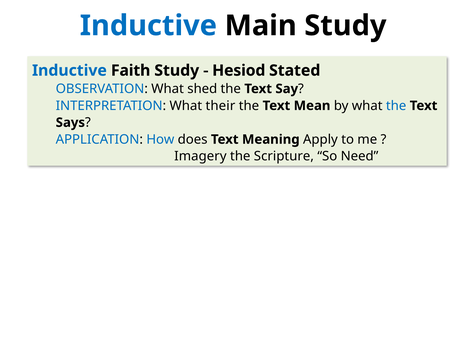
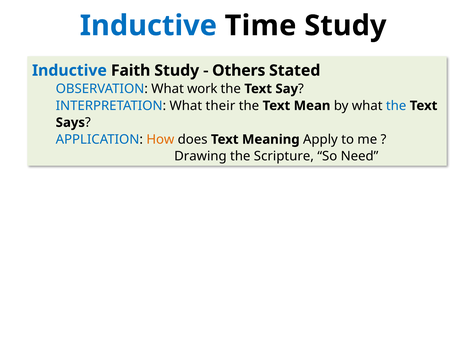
Main: Main -> Time
Hesiod: Hesiod -> Others
shed: shed -> work
How colour: blue -> orange
Imagery: Imagery -> Drawing
